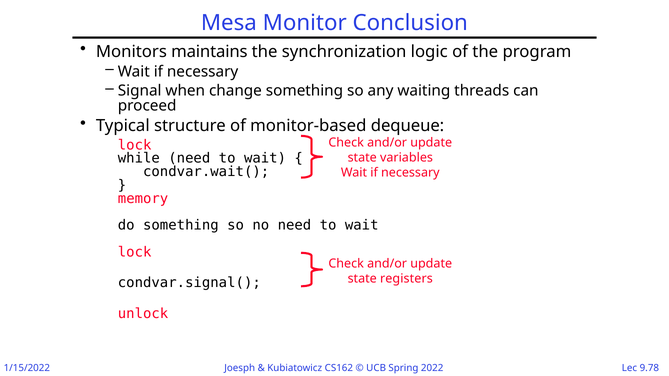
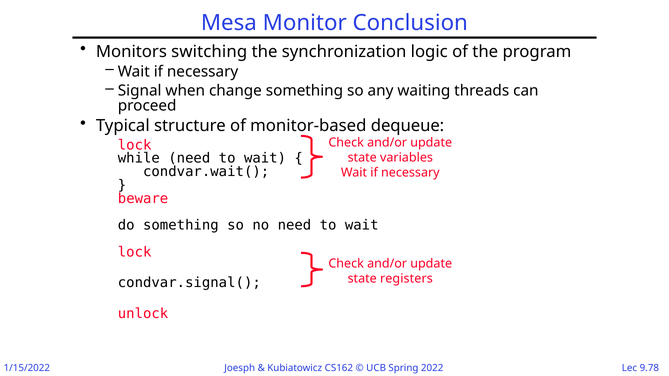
maintains: maintains -> switching
memory: memory -> beware
